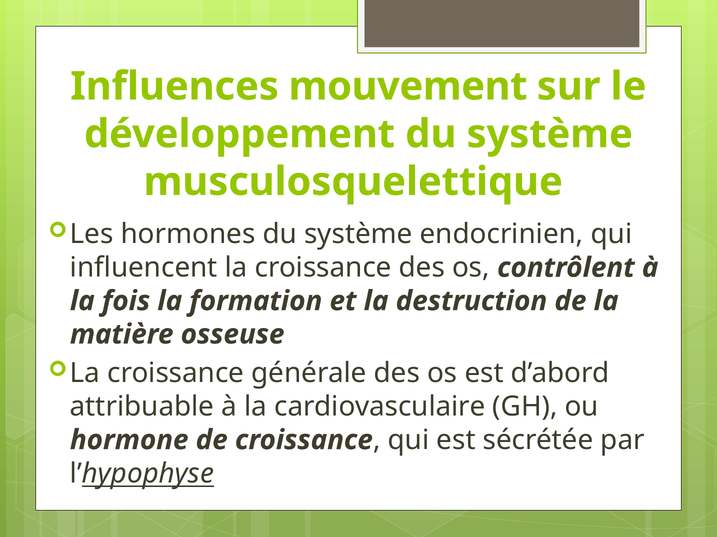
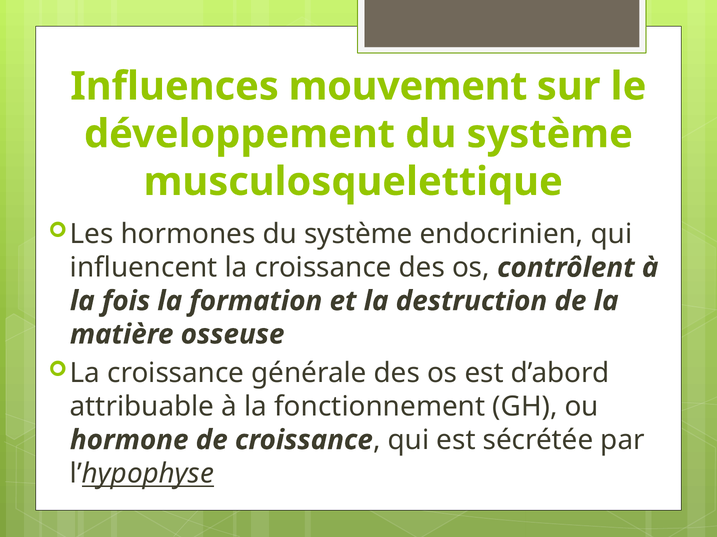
cardiovasculaire: cardiovasculaire -> fonctionnement
